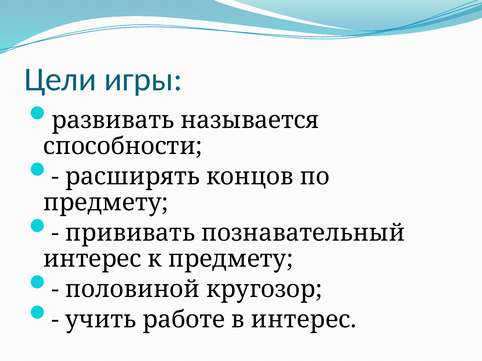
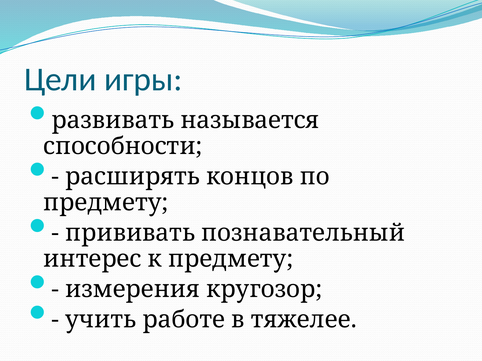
половиной: половиной -> измерения
в интерес: интерес -> тяжелее
